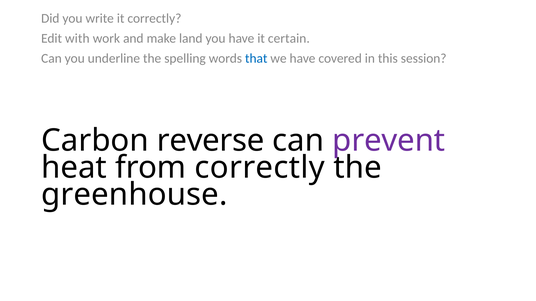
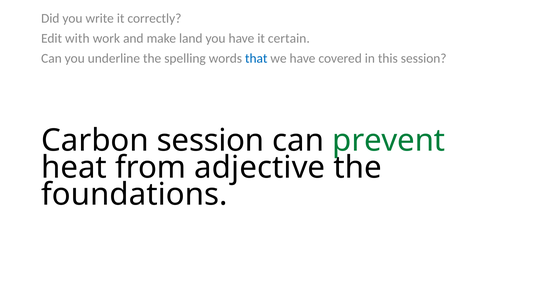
Carbon reverse: reverse -> session
prevent colour: purple -> green
from correctly: correctly -> adjective
greenhouse: greenhouse -> foundations
